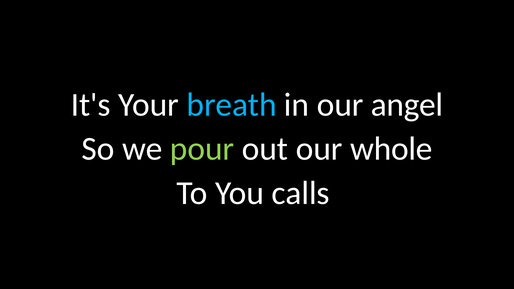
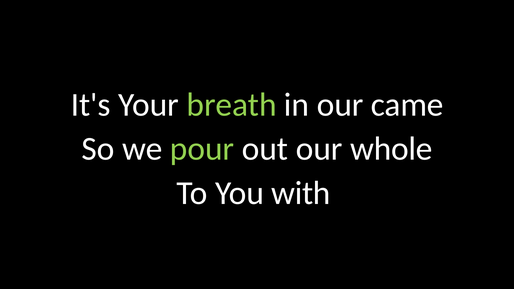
breath colour: light blue -> light green
angel: angel -> came
calls: calls -> with
